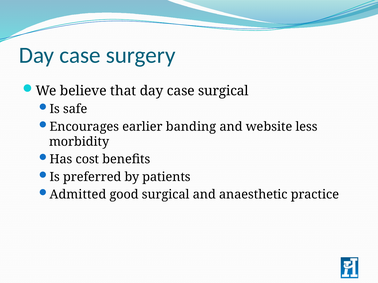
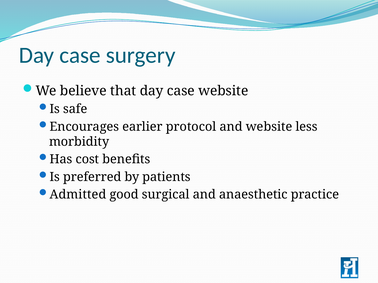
case surgical: surgical -> website
banding: banding -> protocol
